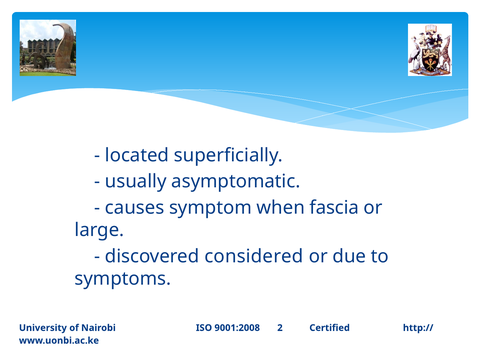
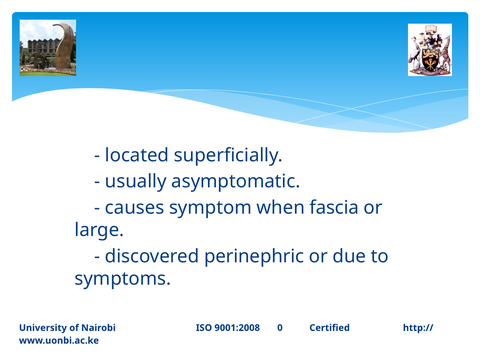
considered: considered -> perinephric
2: 2 -> 0
